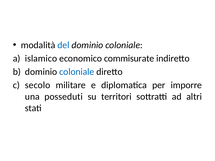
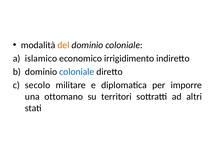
del colour: blue -> orange
commisurate: commisurate -> irrigidimento
posseduti: posseduti -> ottomano
